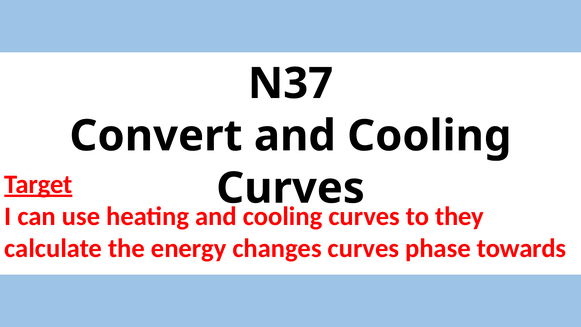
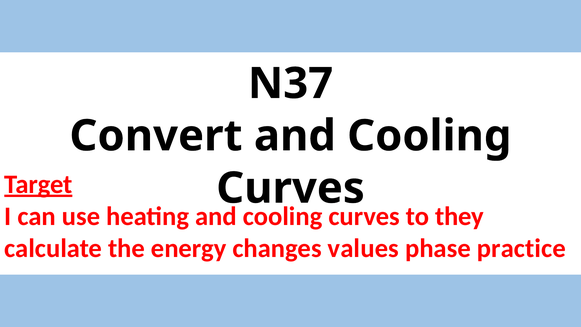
changes curves: curves -> values
towards: towards -> practice
